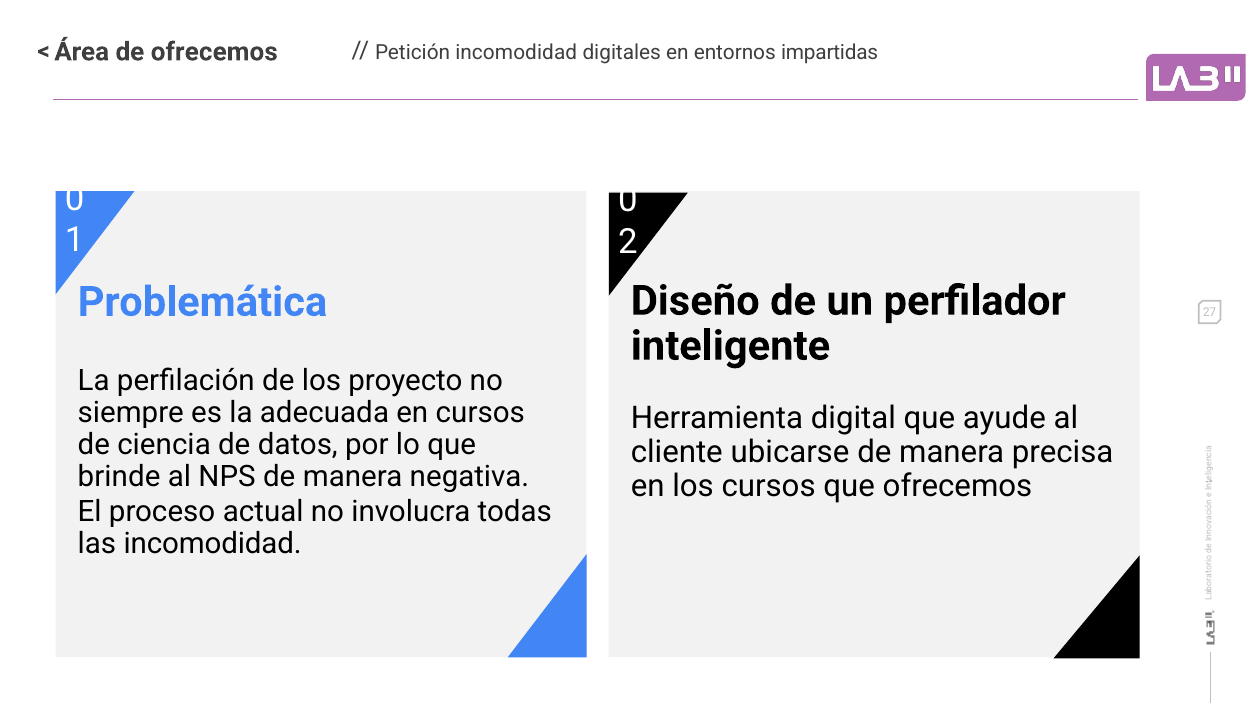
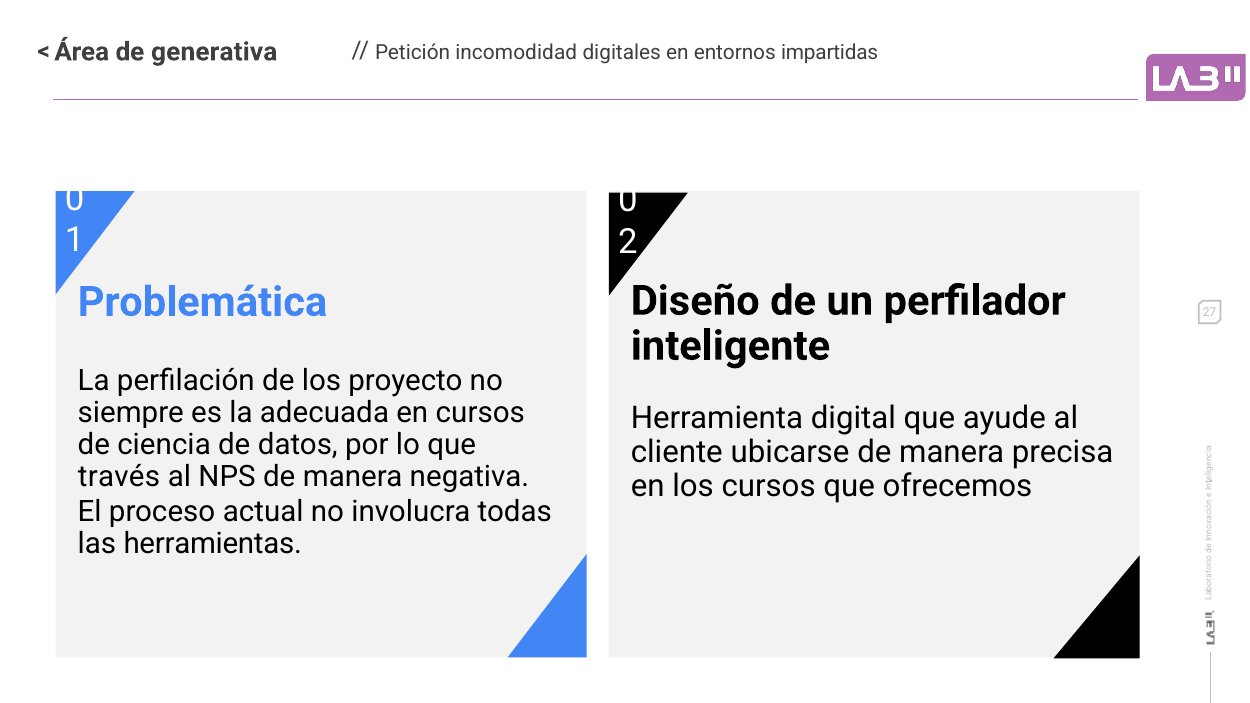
de ofrecemos: ofrecemos -> generativa
brinde: brinde -> través
las incomodidad: incomodidad -> herramientas
